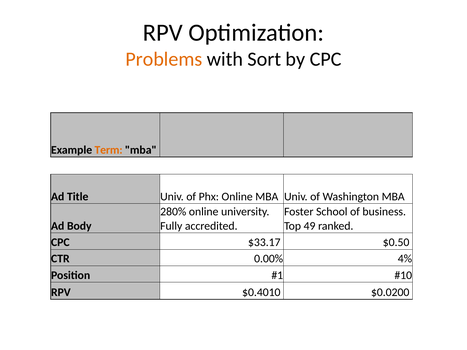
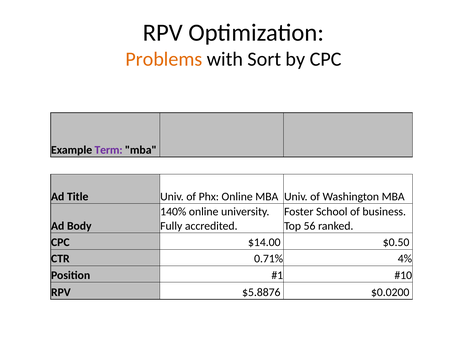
Term colour: orange -> purple
280%: 280% -> 140%
49: 49 -> 56
$33.17: $33.17 -> $14.00
0.00%: 0.00% -> 0.71%
$0.4010: $0.4010 -> $5.8876
